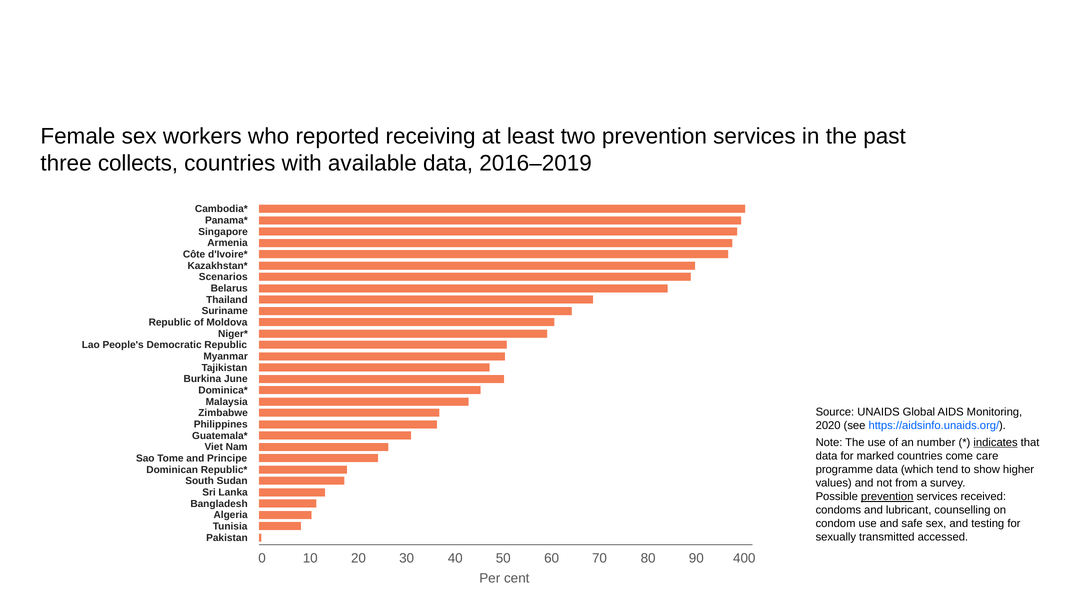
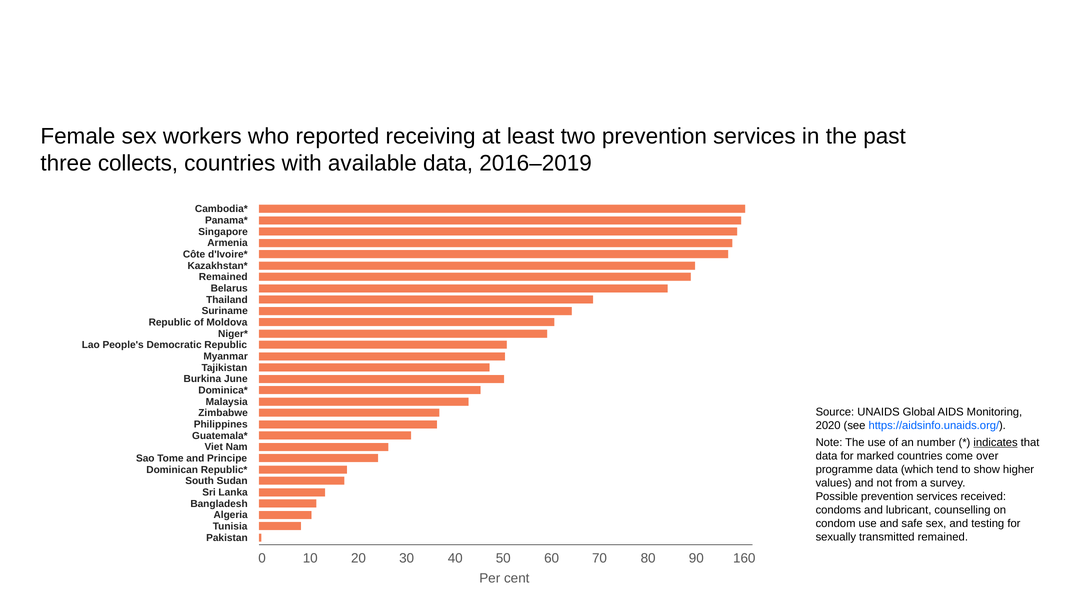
Scenarios at (223, 277): Scenarios -> Remained
care: care -> over
prevention at (887, 497) underline: present -> none
transmitted accessed: accessed -> remained
400: 400 -> 160
